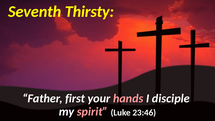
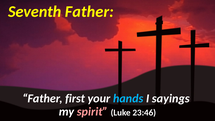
Seventh Thirsty: Thirsty -> Father
hands colour: pink -> light blue
disciple: disciple -> sayings
